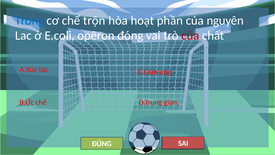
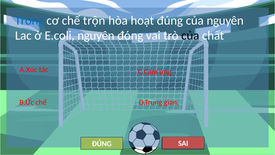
hoạt phần: phần -> đúng
E.coli opêron: opêron -> nguyên
của at (190, 36) colour: red -> black
